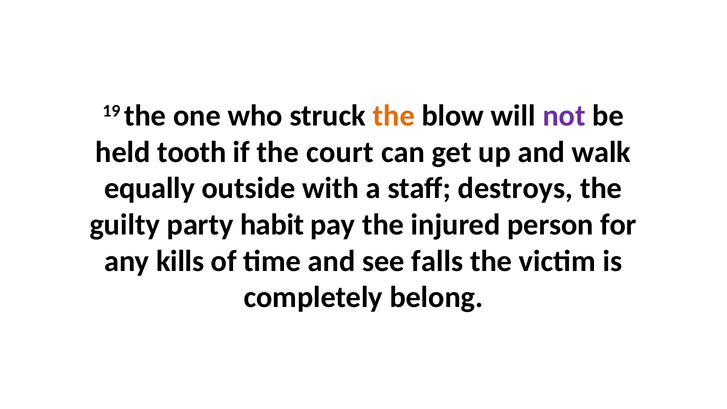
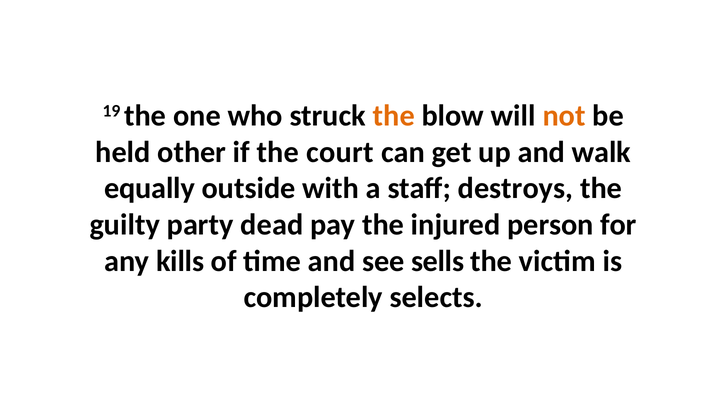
not colour: purple -> orange
tooth: tooth -> other
habit: habit -> dead
falls: falls -> sells
belong: belong -> selects
